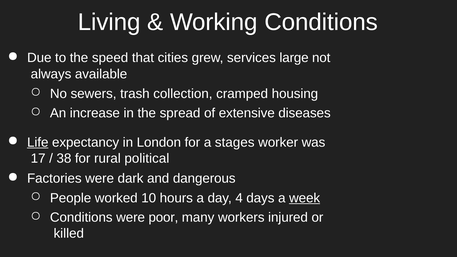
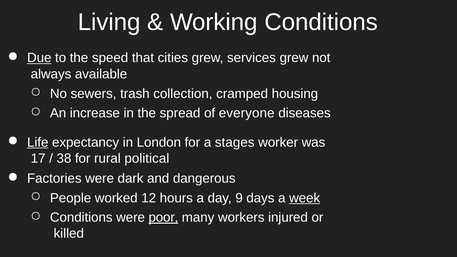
Due underline: none -> present
services large: large -> grew
extensive: extensive -> everyone
10: 10 -> 12
4: 4 -> 9
poor underline: none -> present
